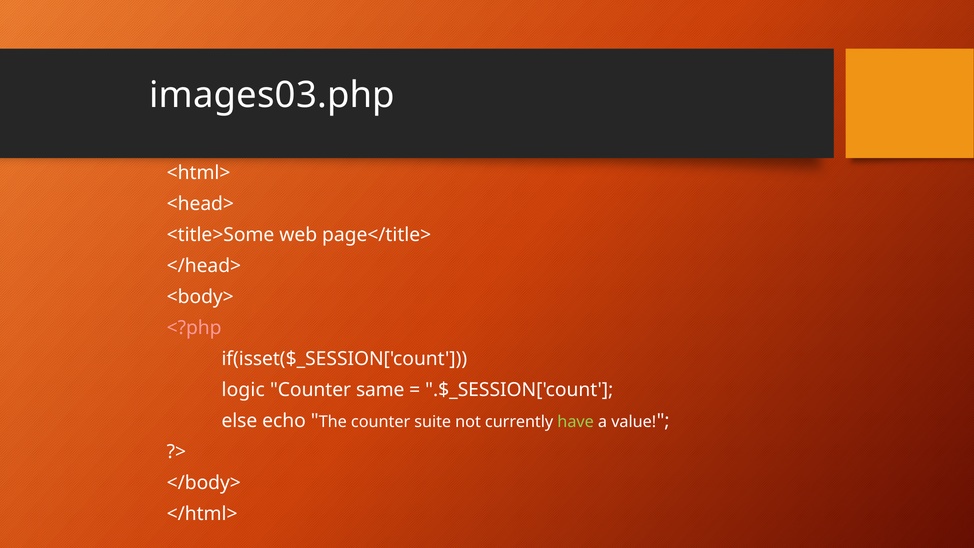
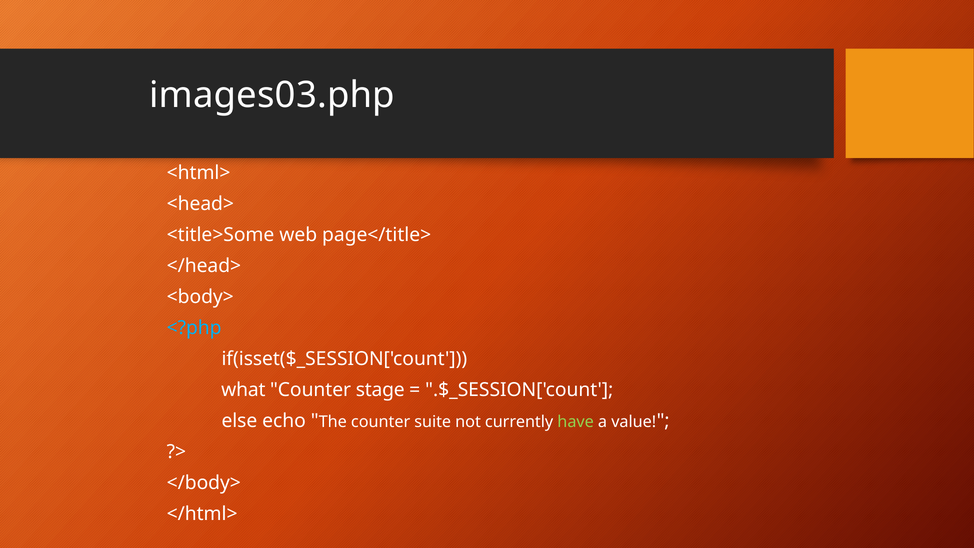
<?php colour: pink -> light blue
logic: logic -> what
same: same -> stage
